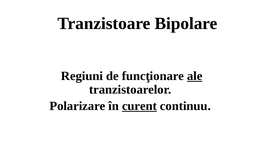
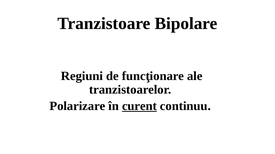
ale underline: present -> none
